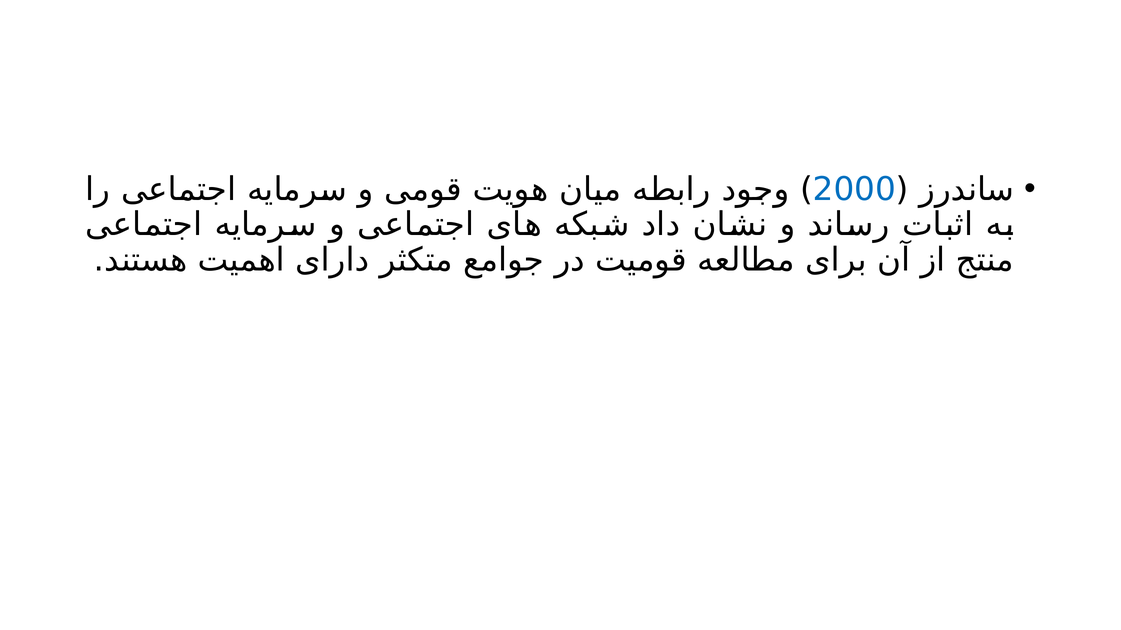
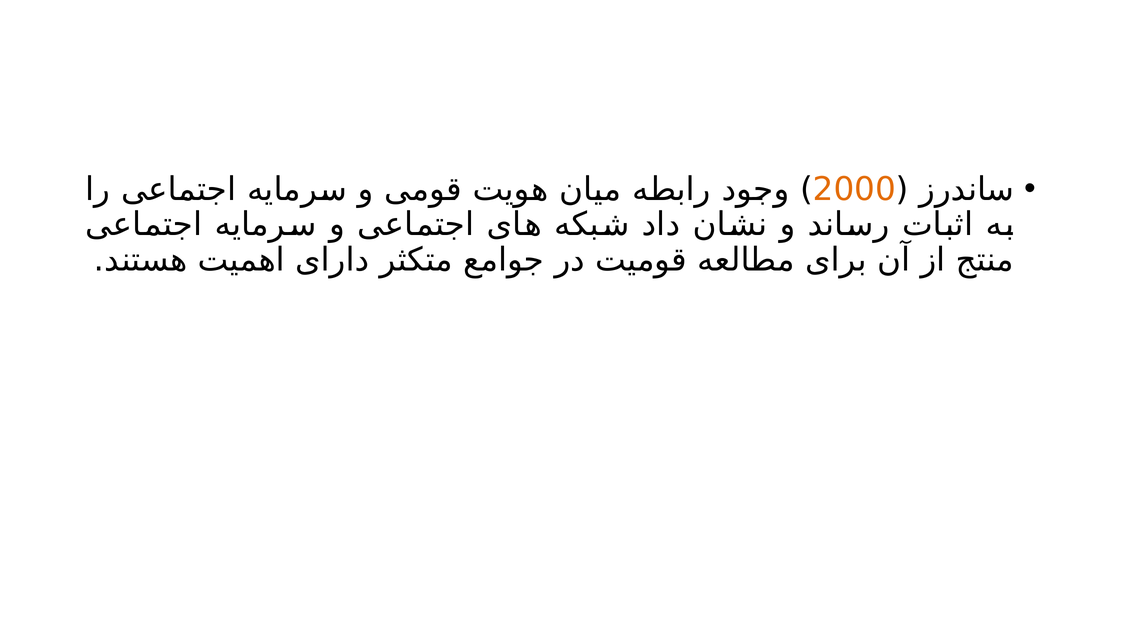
2000 colour: blue -> orange
